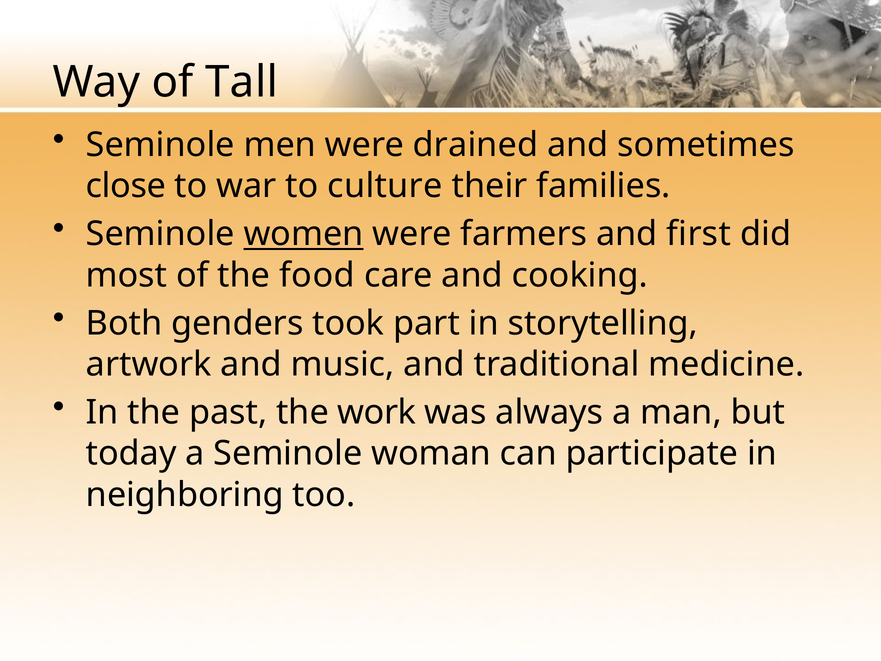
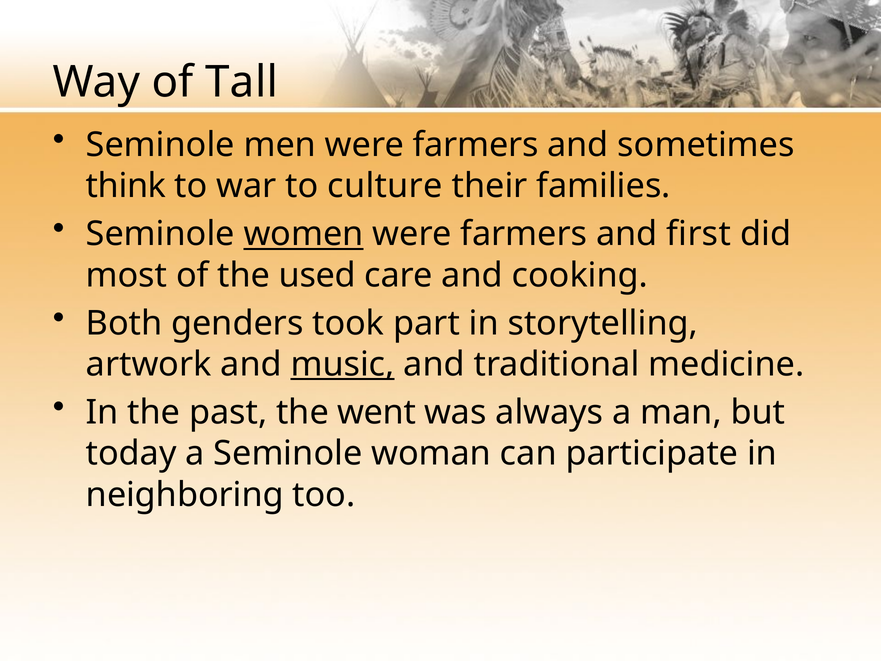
men were drained: drained -> farmers
close: close -> think
food: food -> used
music underline: none -> present
work: work -> went
